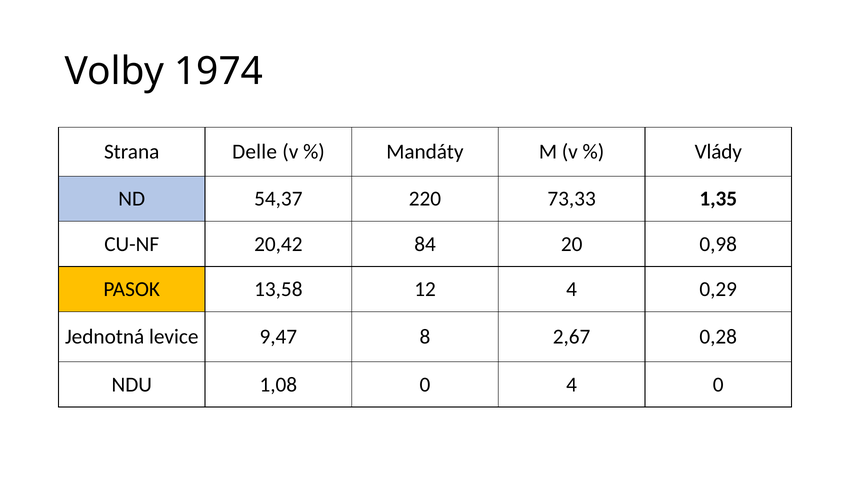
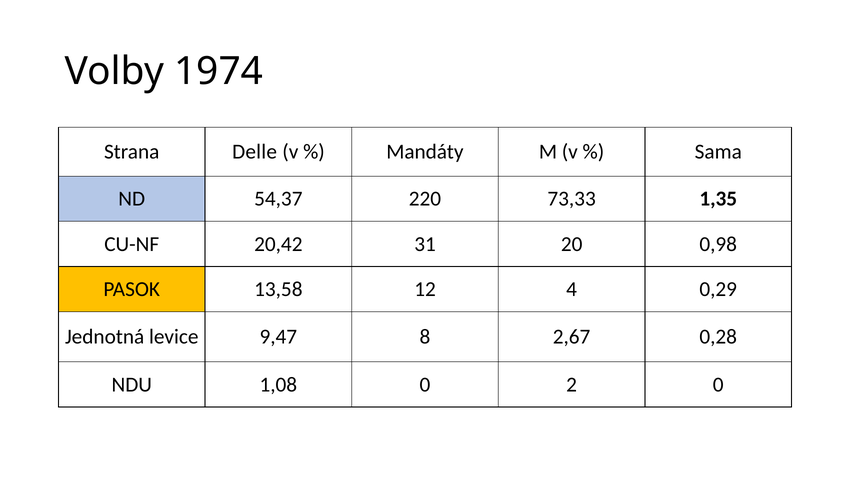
Vlády: Vlády -> Sama
84: 84 -> 31
0 4: 4 -> 2
